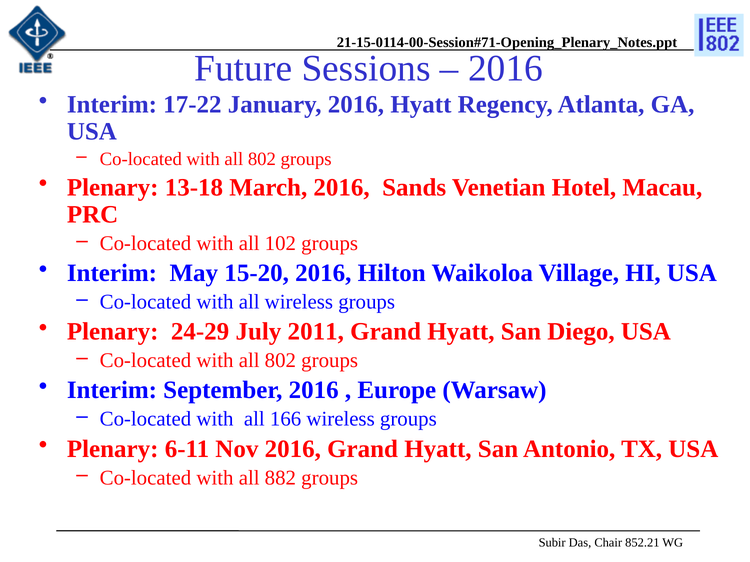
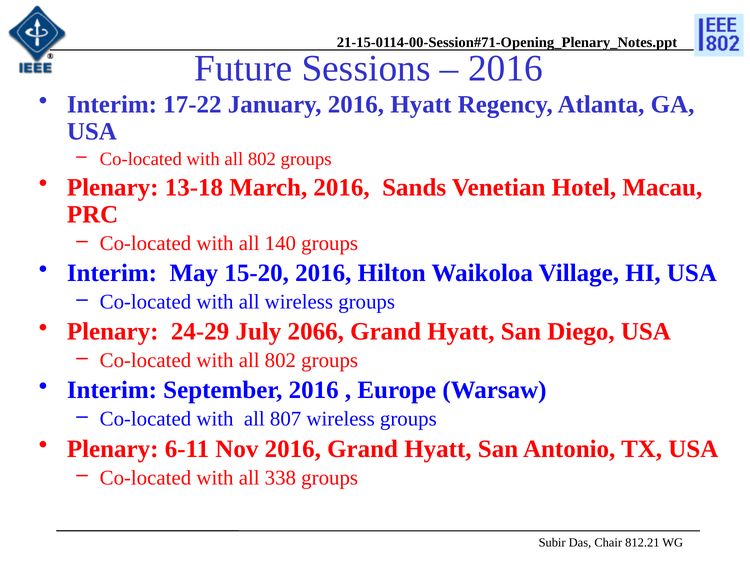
102: 102 -> 140
2011: 2011 -> 2066
166: 166 -> 807
882: 882 -> 338
852.21: 852.21 -> 812.21
